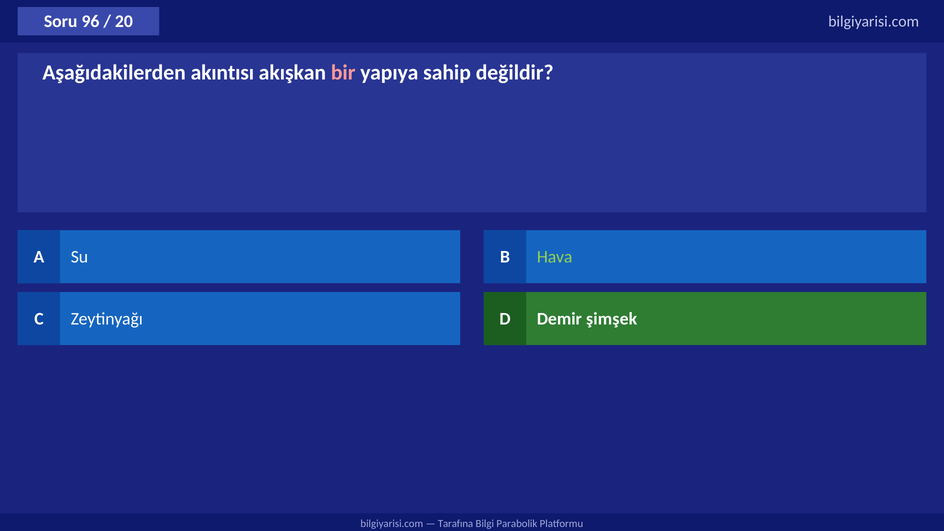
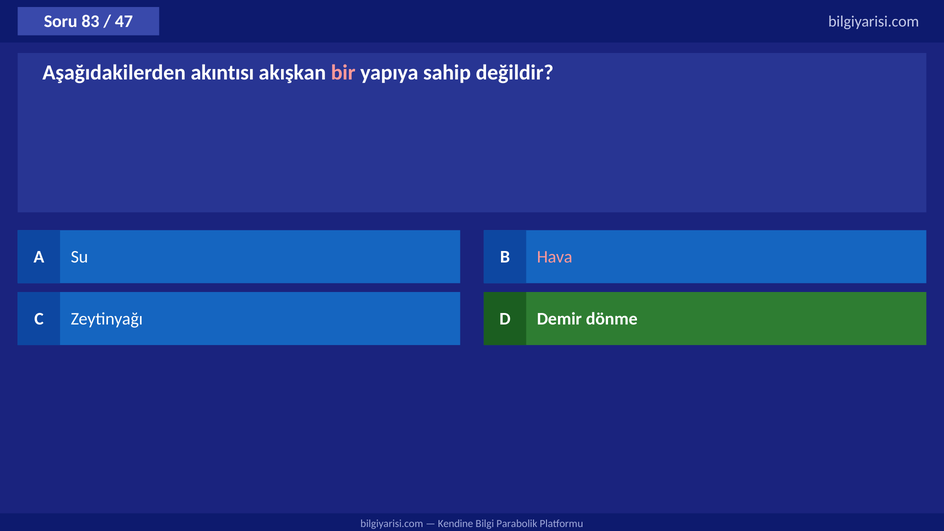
96: 96 -> 83
20: 20 -> 47
Hava colour: light green -> pink
şimşek: şimşek -> dönme
Tarafına: Tarafına -> Kendine
